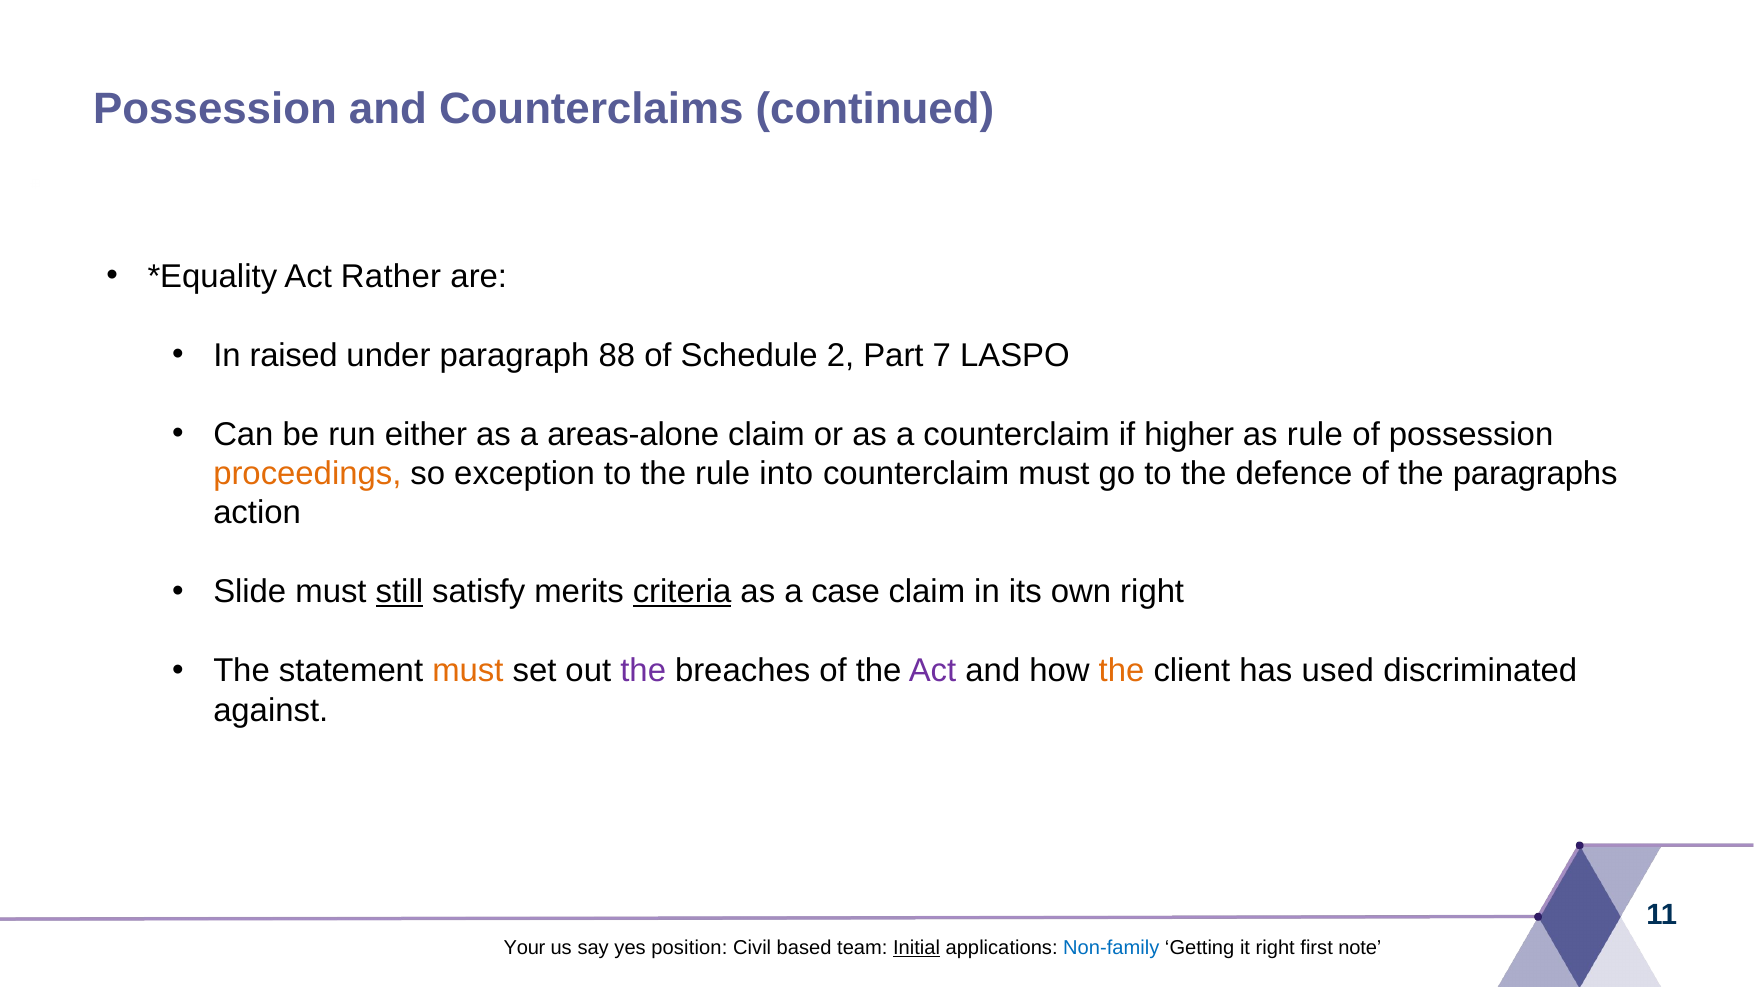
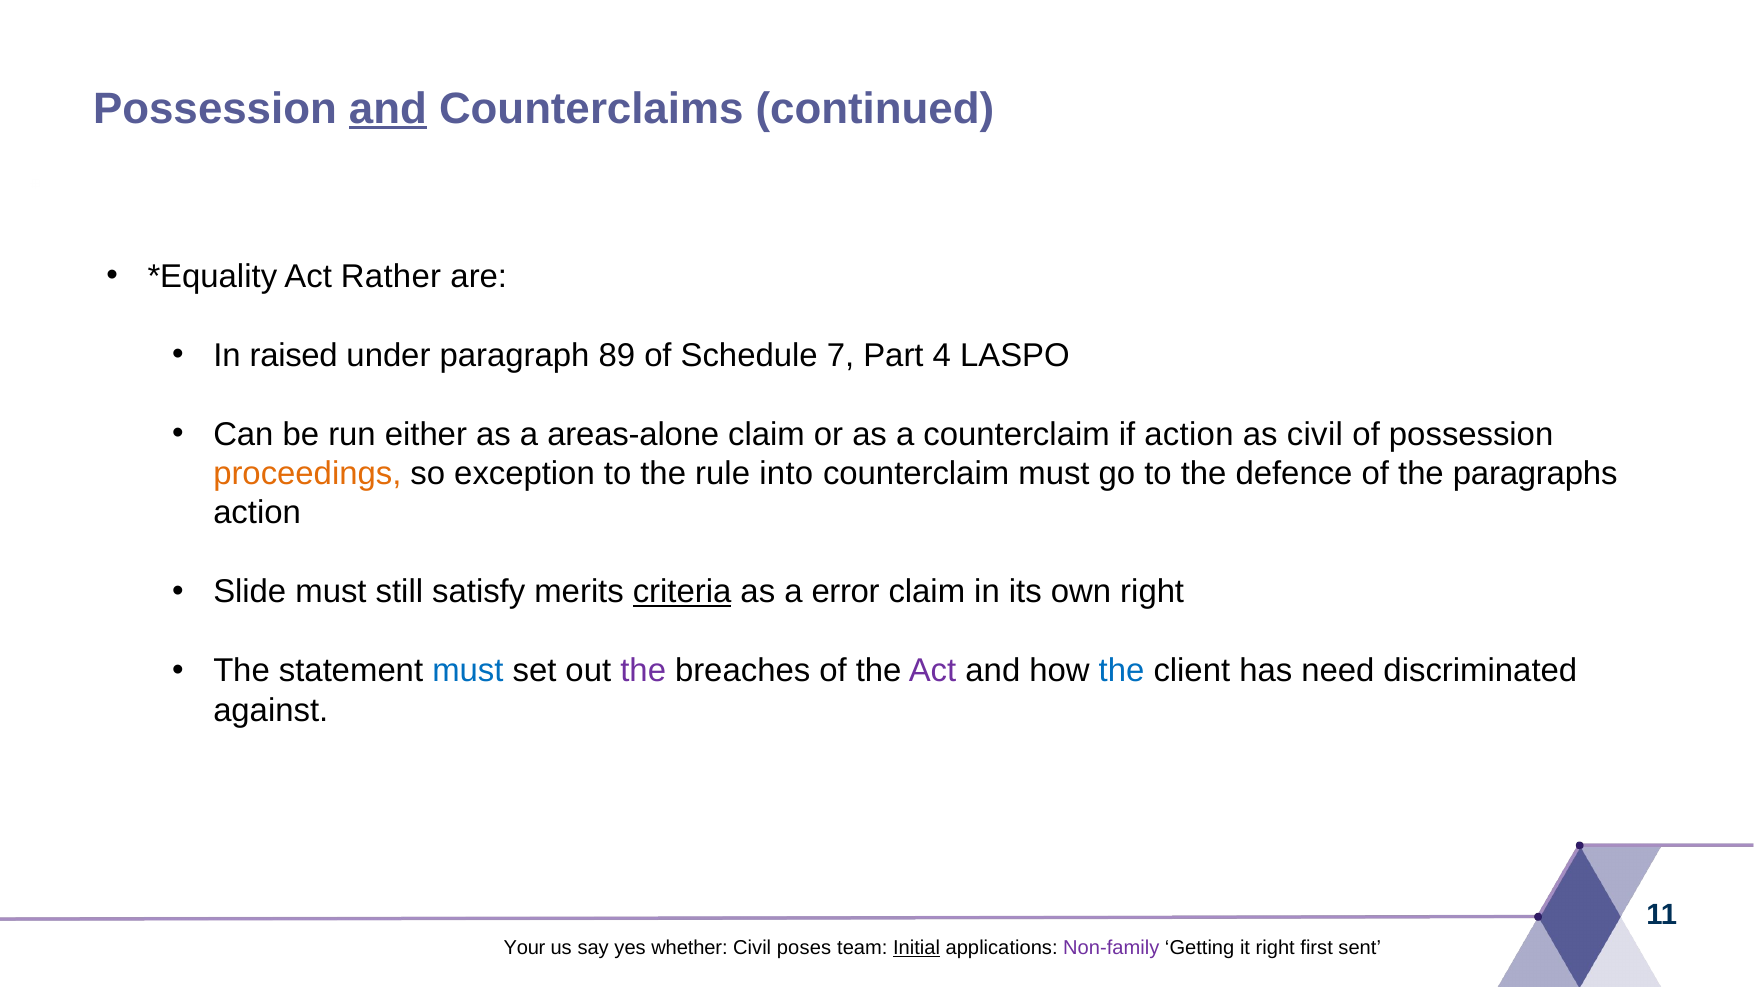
and at (388, 109) underline: none -> present
88: 88 -> 89
2: 2 -> 7
7: 7 -> 4
if higher: higher -> action
as rule: rule -> civil
still underline: present -> none
case: case -> error
must at (468, 671) colour: orange -> blue
the at (1122, 671) colour: orange -> blue
used: used -> need
position: position -> whether
based: based -> poses
Non-family colour: blue -> purple
note: note -> sent
